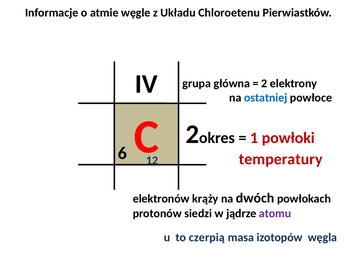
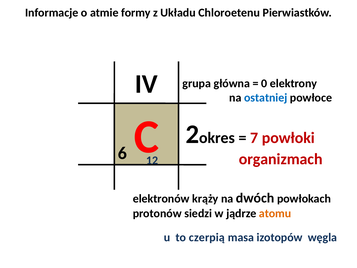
węgle: węgle -> formy
2 at (264, 83): 2 -> 0
1: 1 -> 7
temperatury: temperatury -> organizmach
atomu colour: purple -> orange
